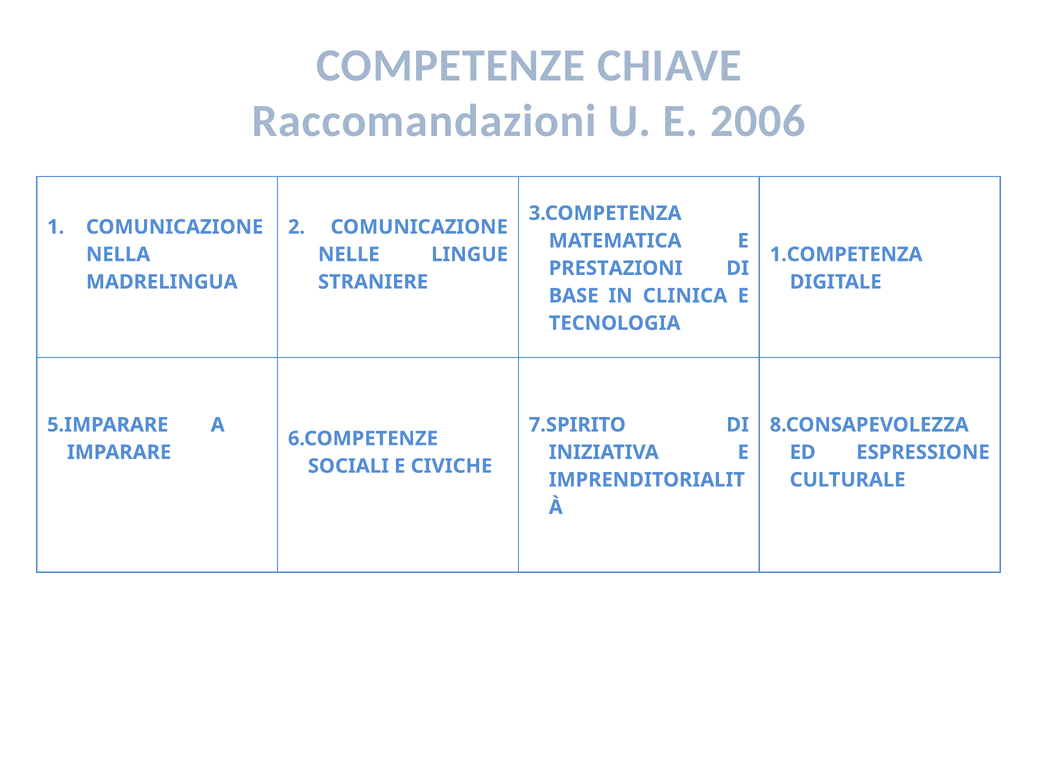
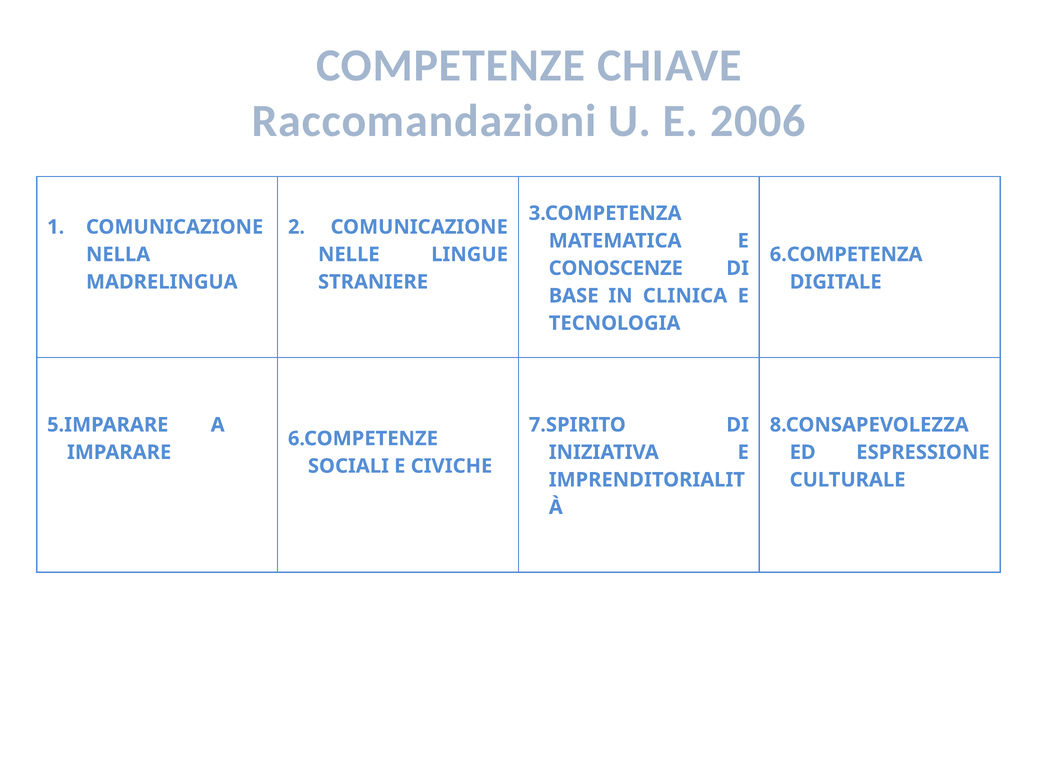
1.COMPETENZA: 1.COMPETENZA -> 6.COMPETENZA
PRESTAZIONI: PRESTAZIONI -> CONOSCENZE
